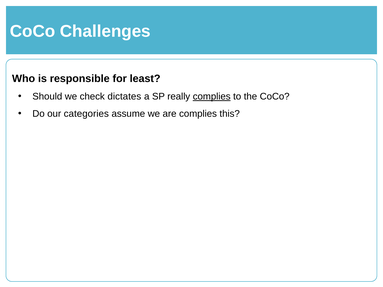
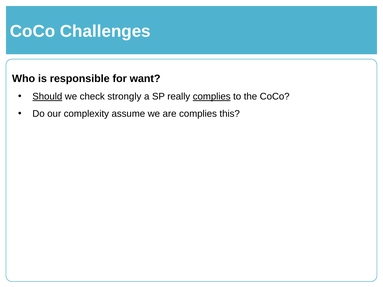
least: least -> want
Should underline: none -> present
dictates: dictates -> strongly
categories: categories -> complexity
